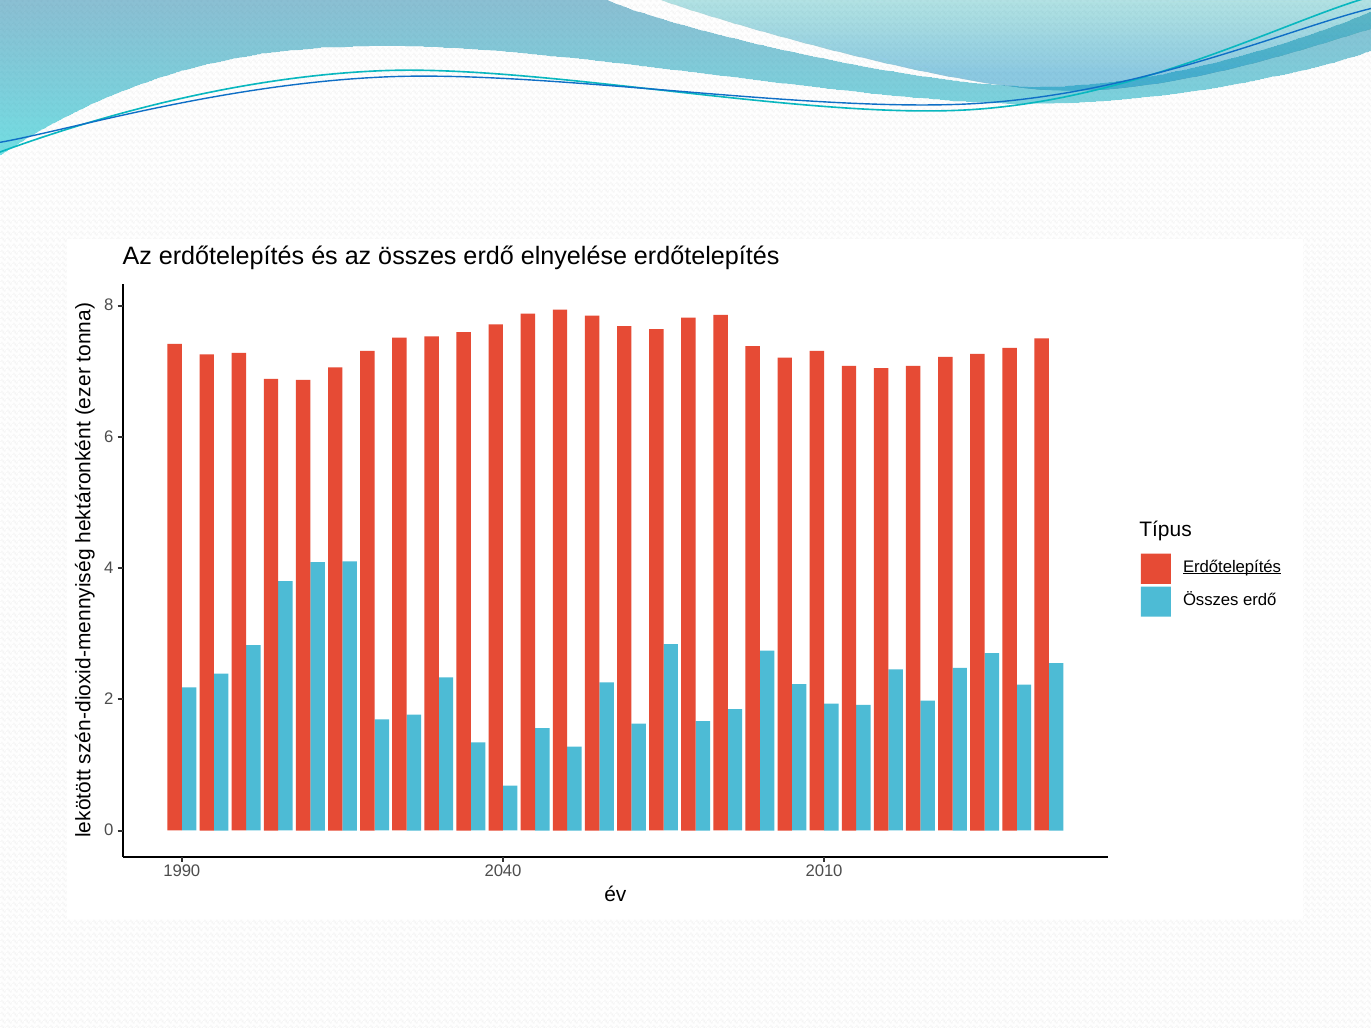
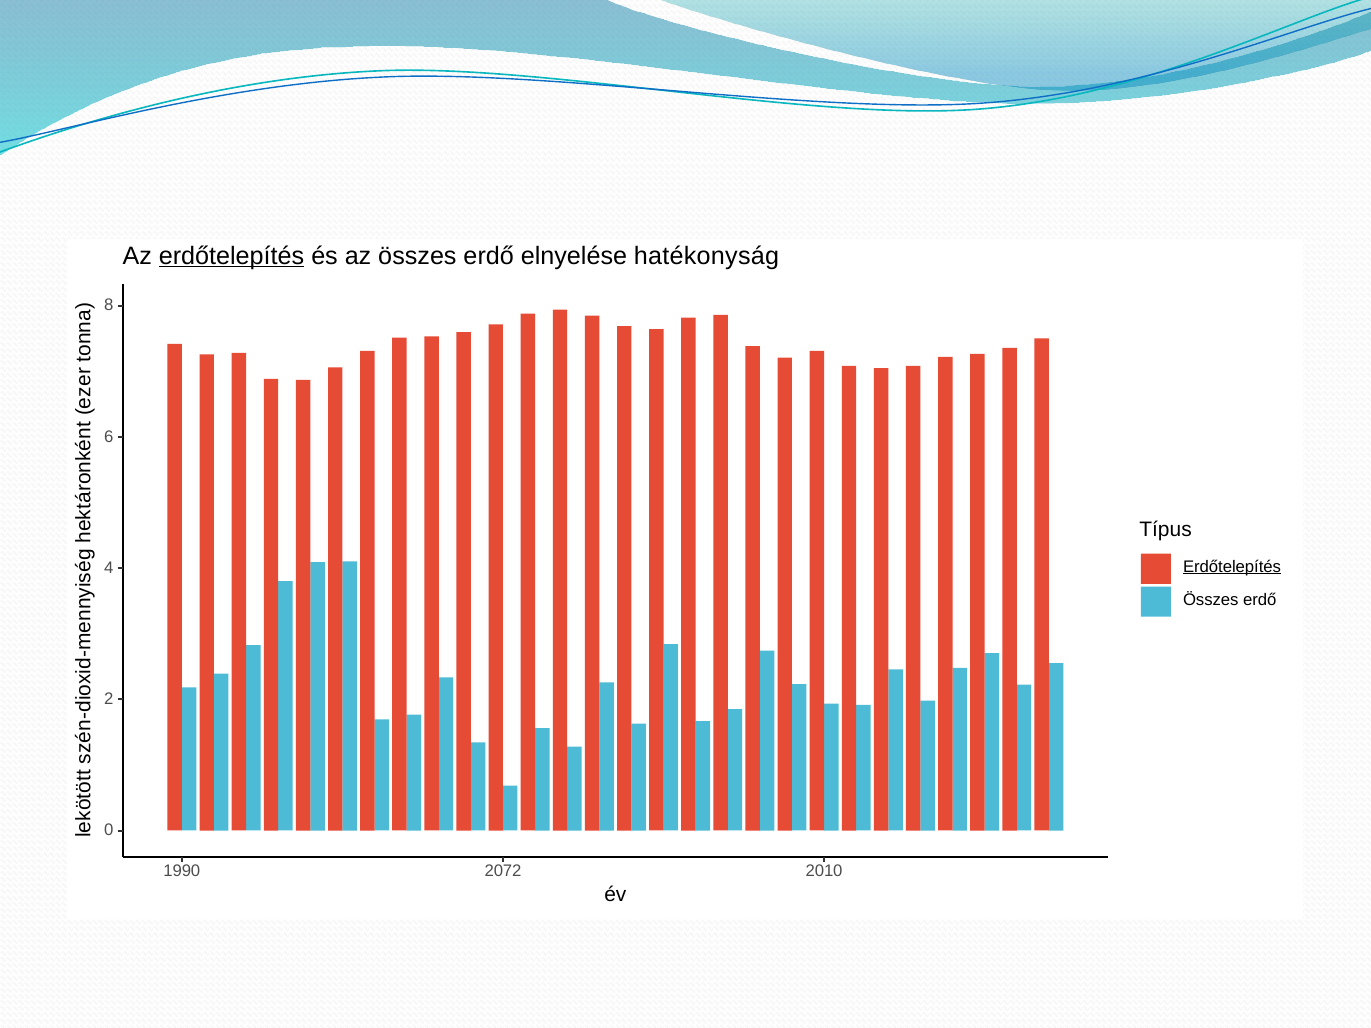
erdőtelepítés at (231, 256) underline: none -> present
elnyelése erdőtelepítés: erdőtelepítés -> hatékonyság
2040: 2040 -> 2072
